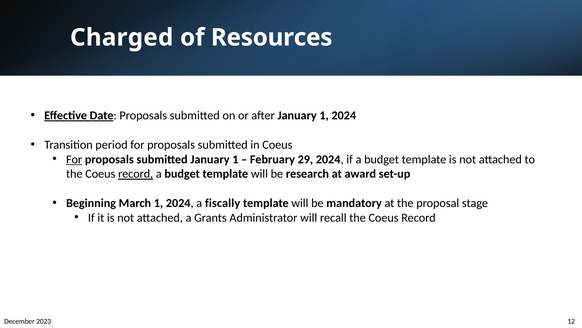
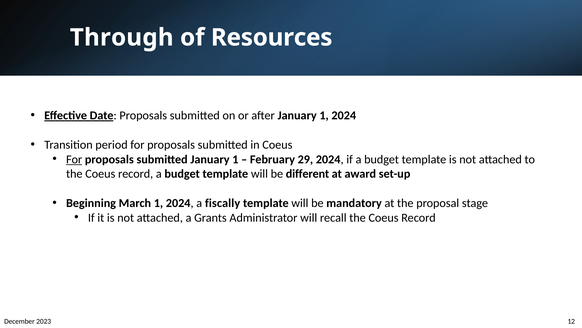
Charged: Charged -> Through
record at (136, 174) underline: present -> none
research: research -> different
